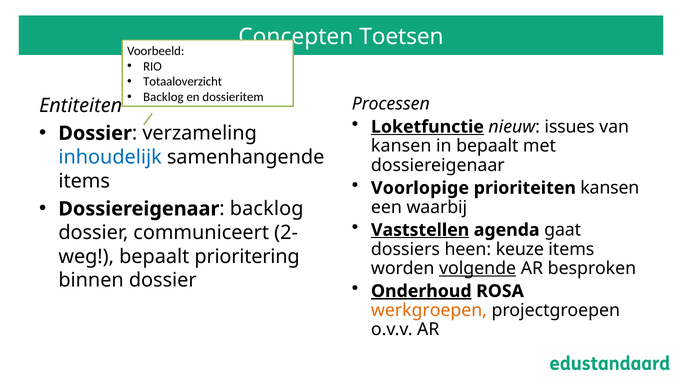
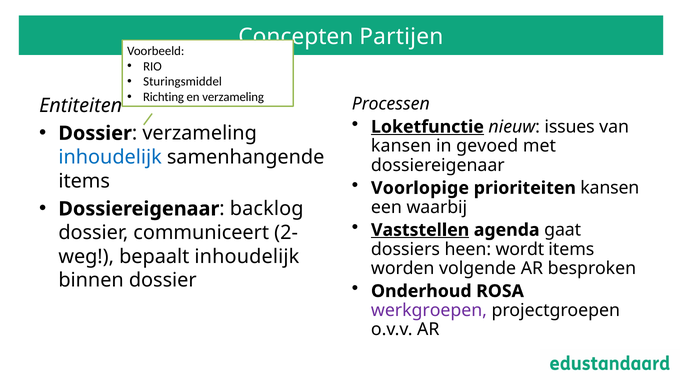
Toetsen: Toetsen -> Partijen
Totaaloverzicht: Totaaloverzicht -> Sturingsmiddel
Backlog at (163, 97): Backlog -> Richting
en dossieritem: dossieritem -> verzameling
in bepaalt: bepaalt -> gevoed
keuze: keuze -> wordt
bepaalt prioritering: prioritering -> inhoudelijk
volgende underline: present -> none
Onderhoud underline: present -> none
werkgroepen colour: orange -> purple
